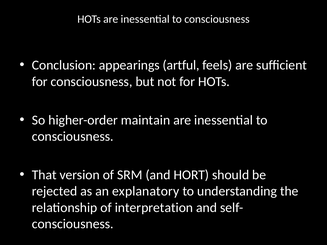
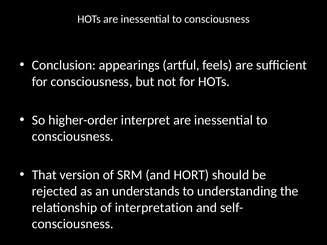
maintain: maintain -> interpret
explanatory: explanatory -> understands
